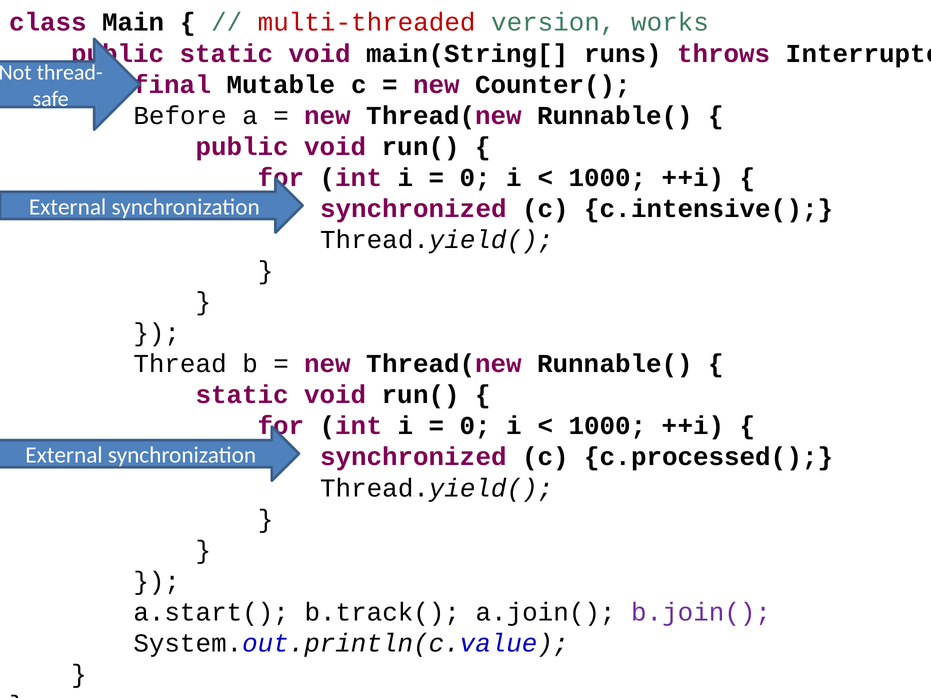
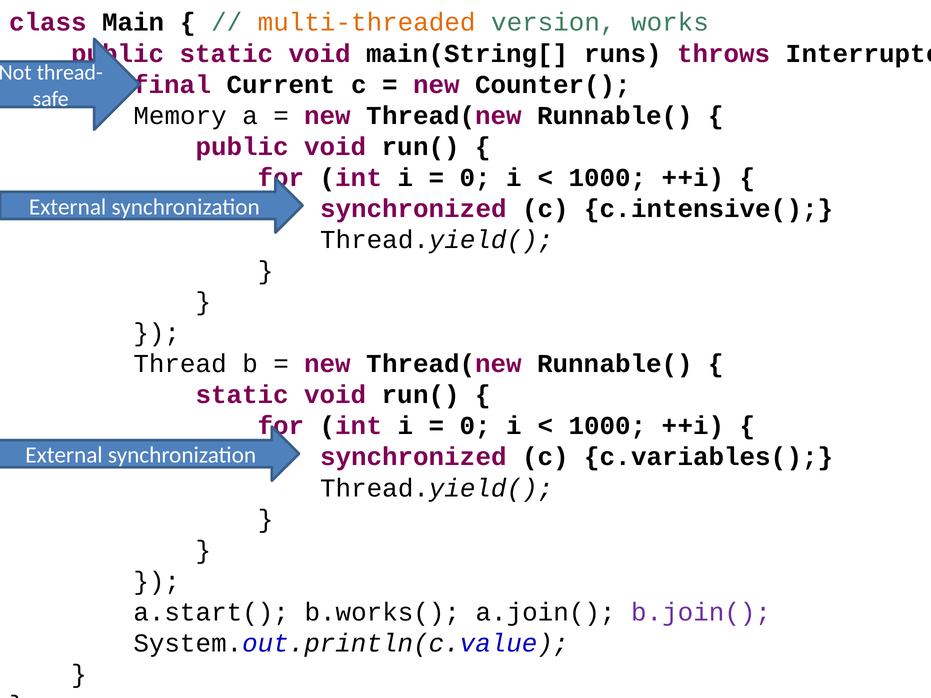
multi-threaded colour: red -> orange
Mutable: Mutable -> Current
Before: Before -> Memory
c.processed(: c.processed( -> c.variables(
b.track(: b.track( -> b.works(
